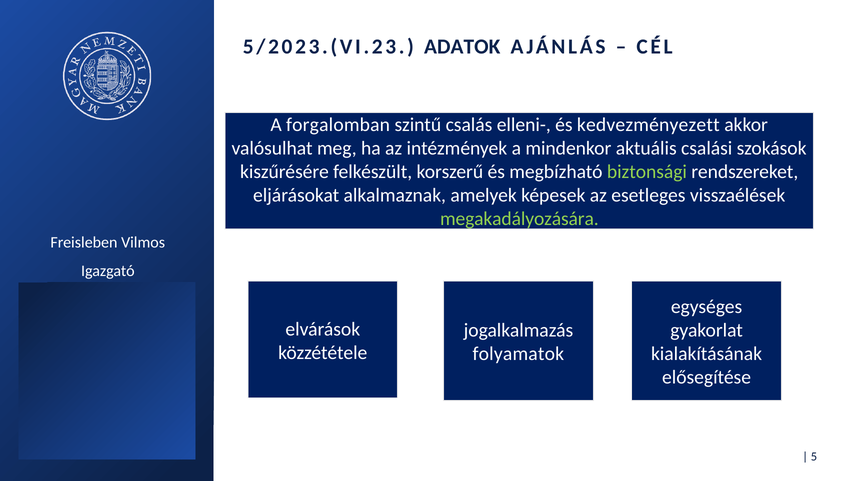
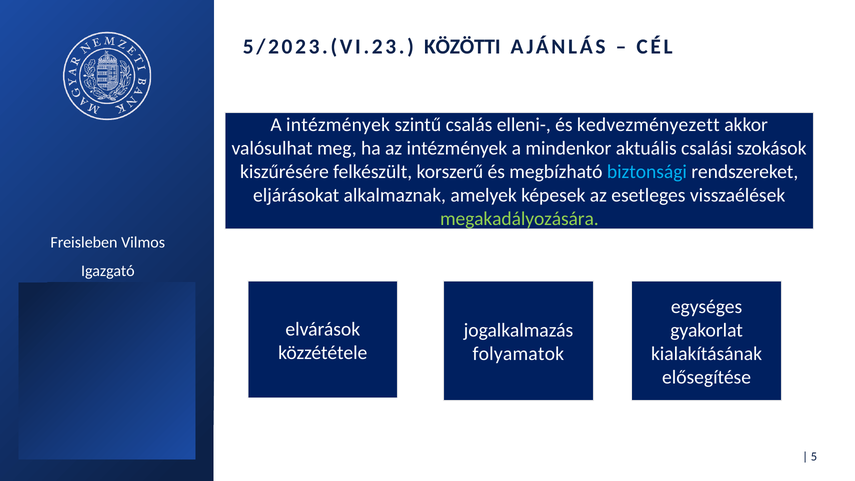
ADATOK: ADATOK -> KÖZÖTTI
A forgalomban: forgalomban -> intézmények
biztonsági colour: light green -> light blue
